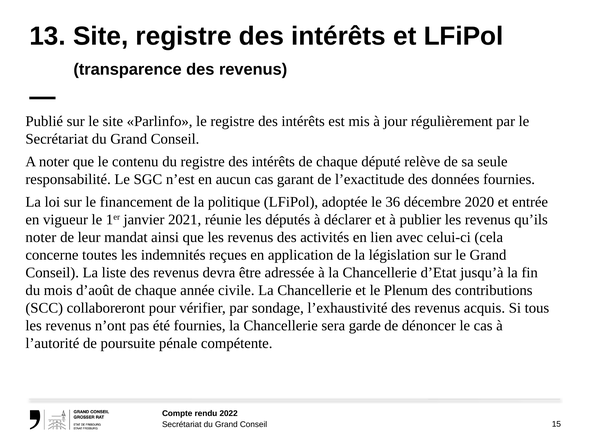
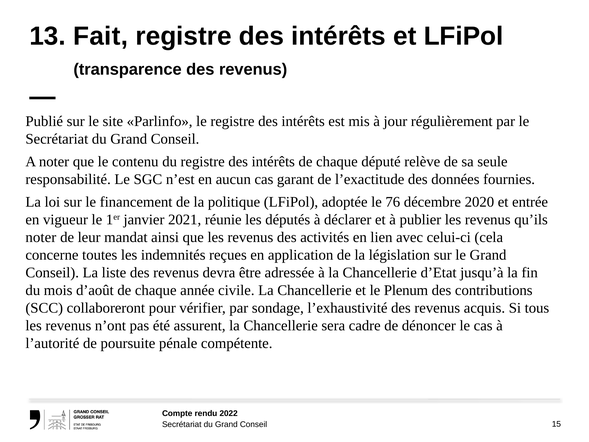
13 Site: Site -> Fait
36: 36 -> 76
été fournies: fournies -> assurent
garde: garde -> cadre
